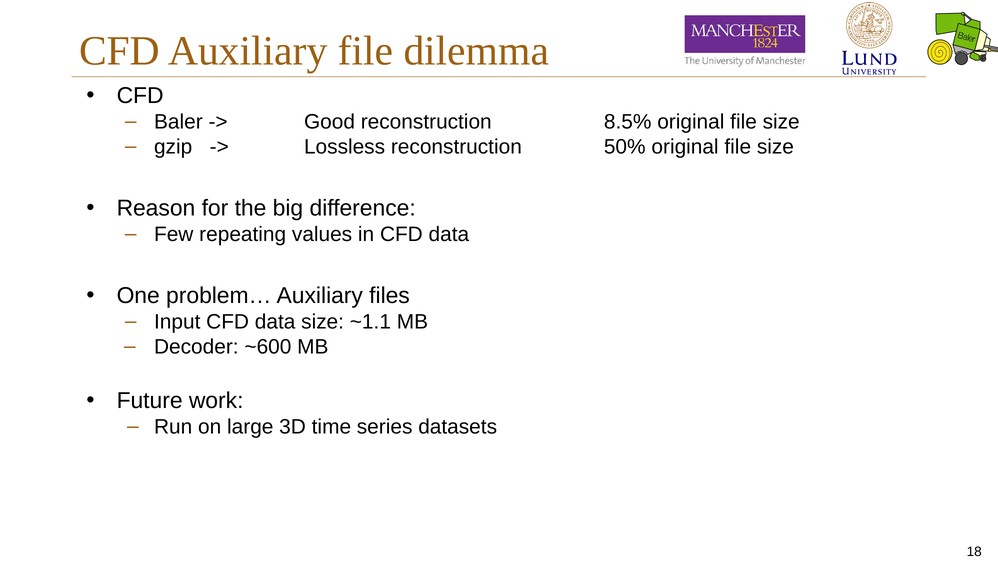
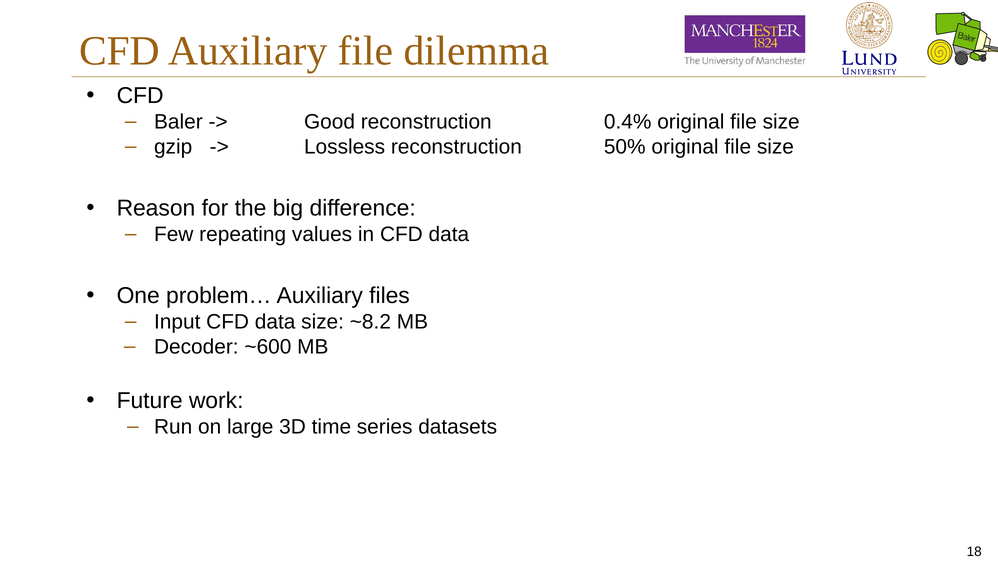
8.5%: 8.5% -> 0.4%
~1.1: ~1.1 -> ~8.2
